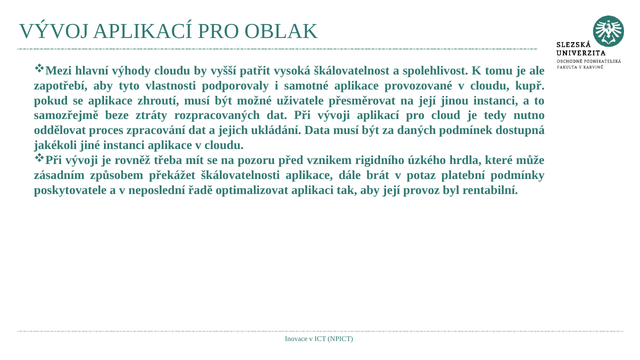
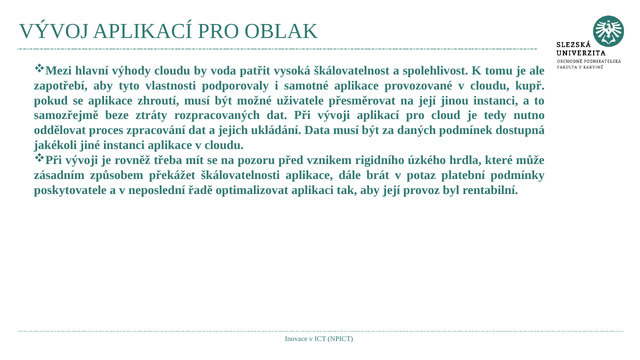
vyšší: vyšší -> voda
